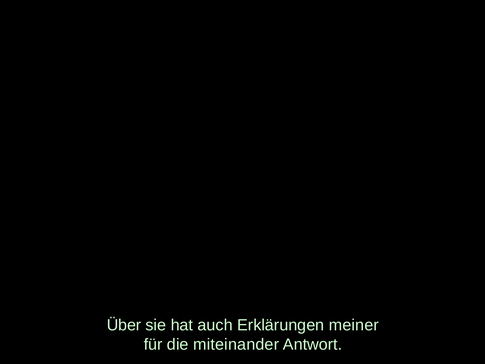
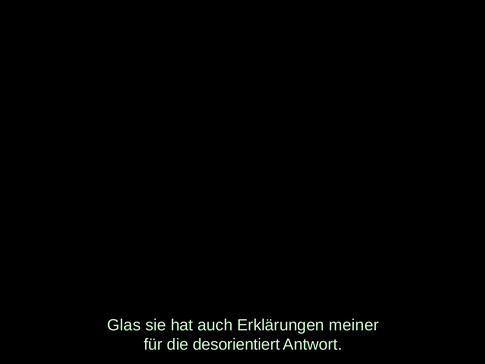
Über: Über -> Glas
miteinander: miteinander -> desorientiert
